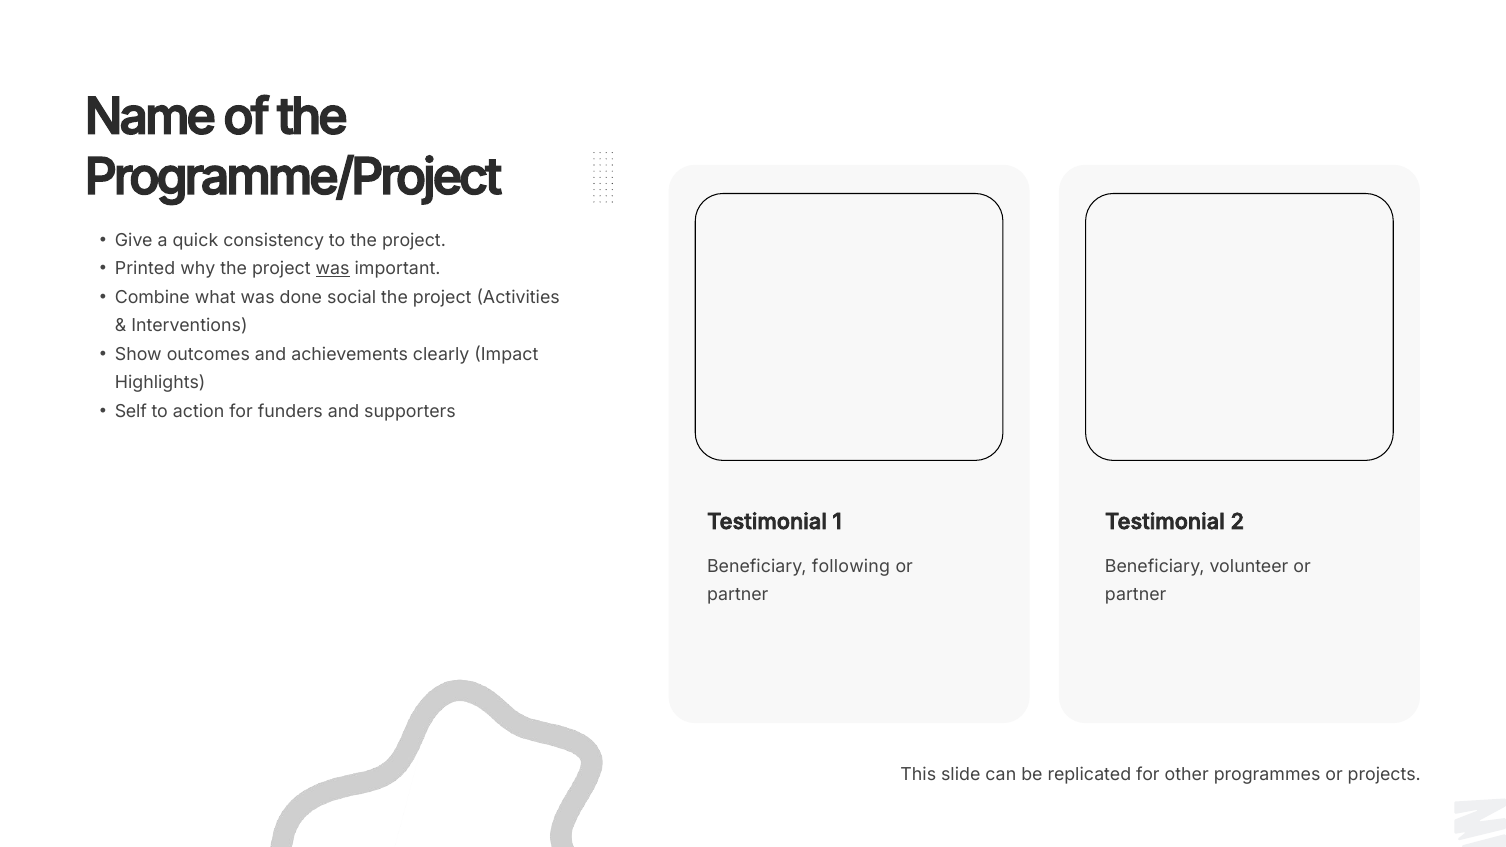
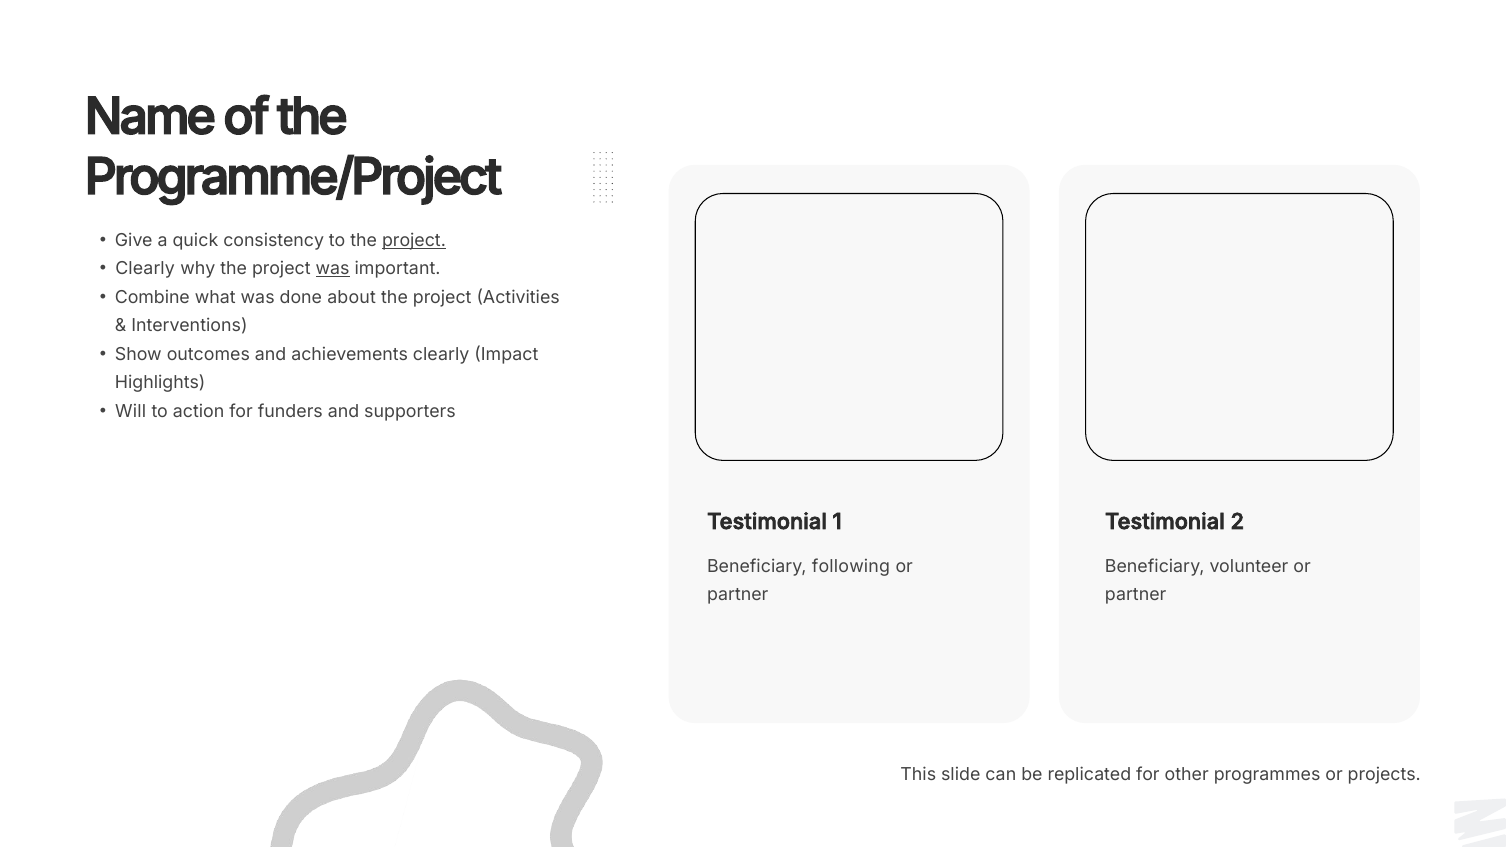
project at (414, 241) underline: none -> present
Printed at (145, 269): Printed -> Clearly
social: social -> about
Self: Self -> Will
